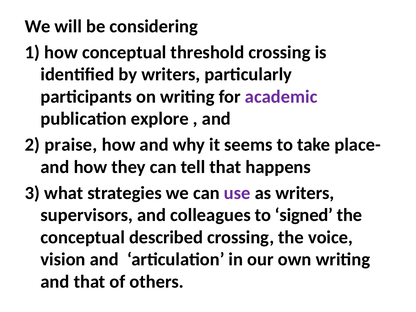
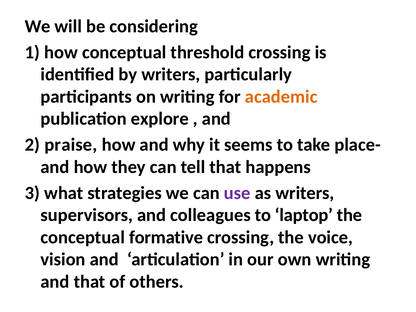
academic colour: purple -> orange
signed: signed -> laptop
described: described -> formative
